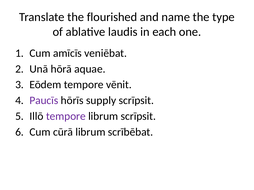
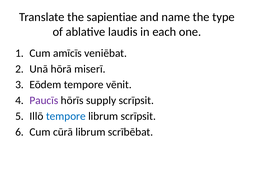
flourished: flourished -> sapientiae
aquae: aquae -> miserī
tempore at (66, 117) colour: purple -> blue
